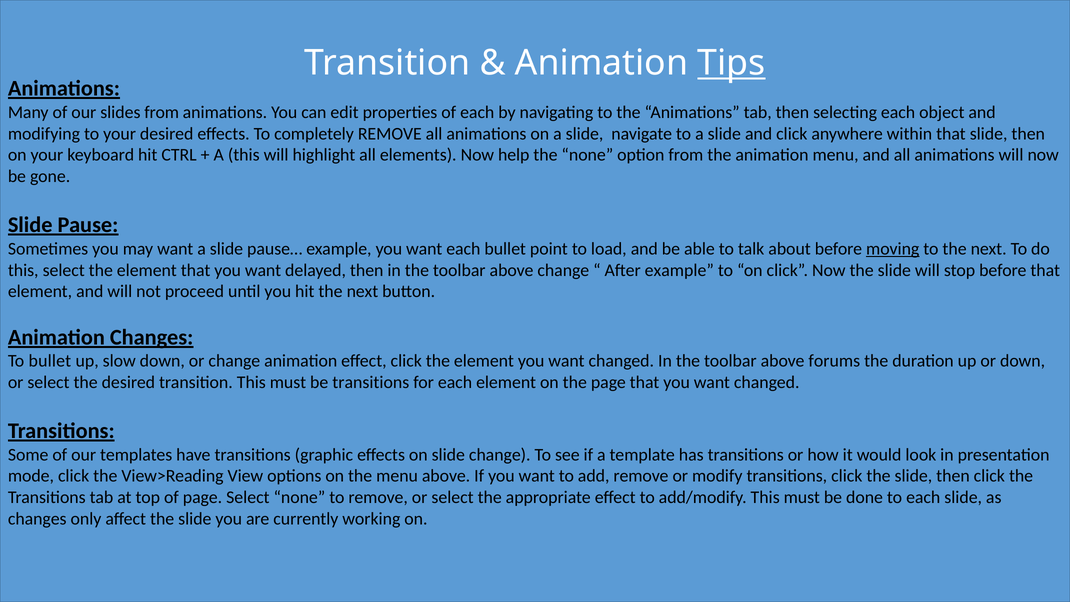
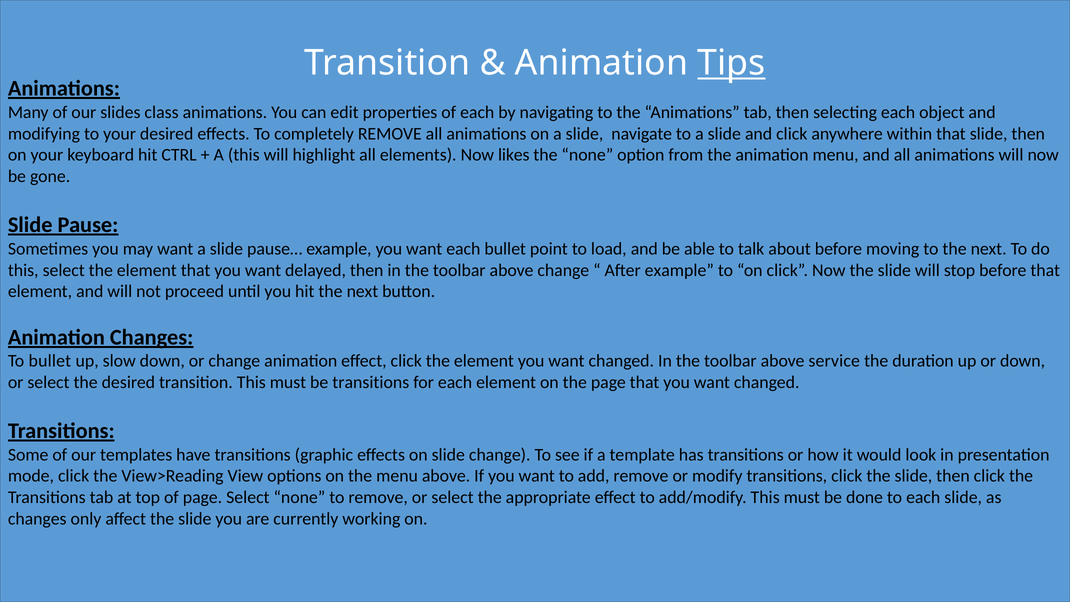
slides from: from -> class
help: help -> likes
moving underline: present -> none
forums: forums -> service
